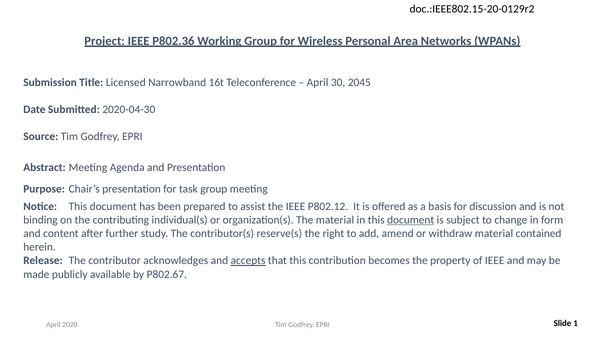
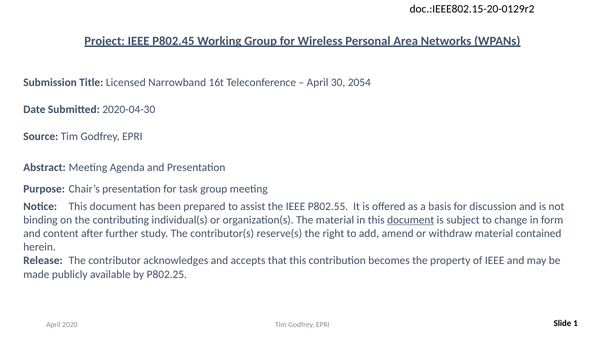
P802.36: P802.36 -> P802.45
2045: 2045 -> 2054
P802.12: P802.12 -> P802.55
accepts underline: present -> none
P802.67: P802.67 -> P802.25
